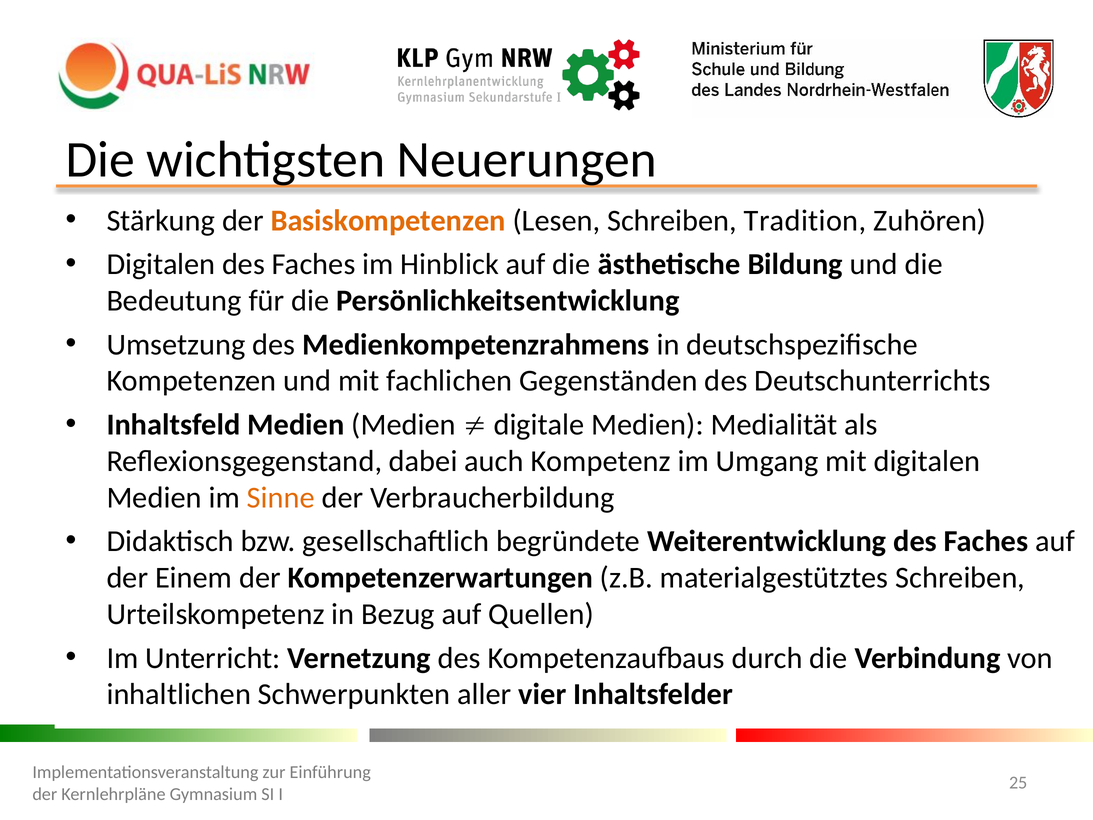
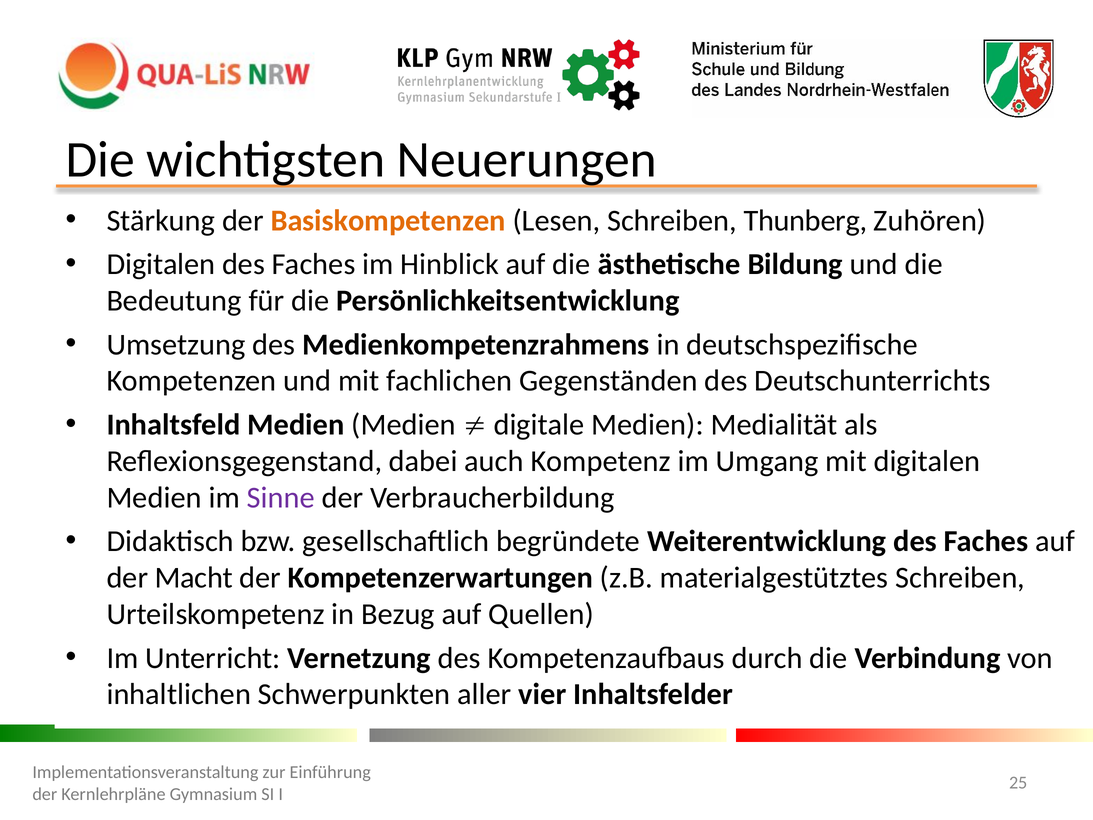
Tradition: Tradition -> Thunberg
Sinne colour: orange -> purple
Einem: Einem -> Macht
